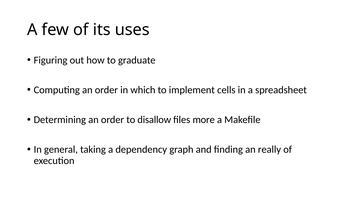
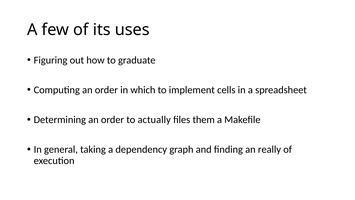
disallow: disallow -> actually
more: more -> them
